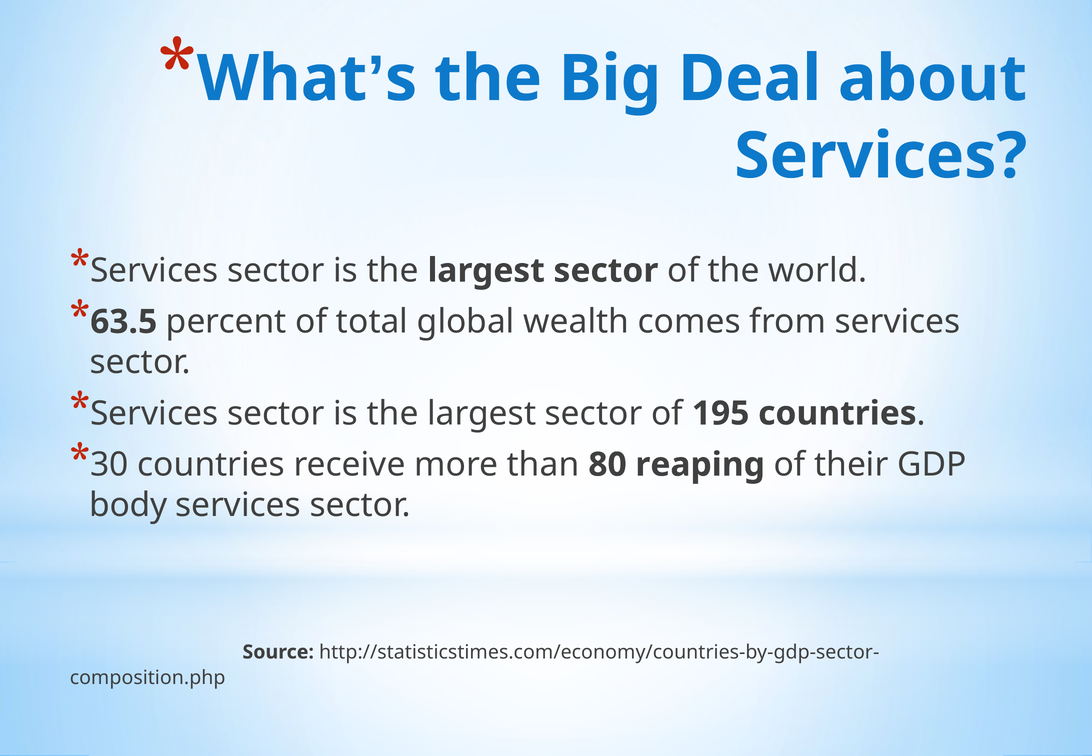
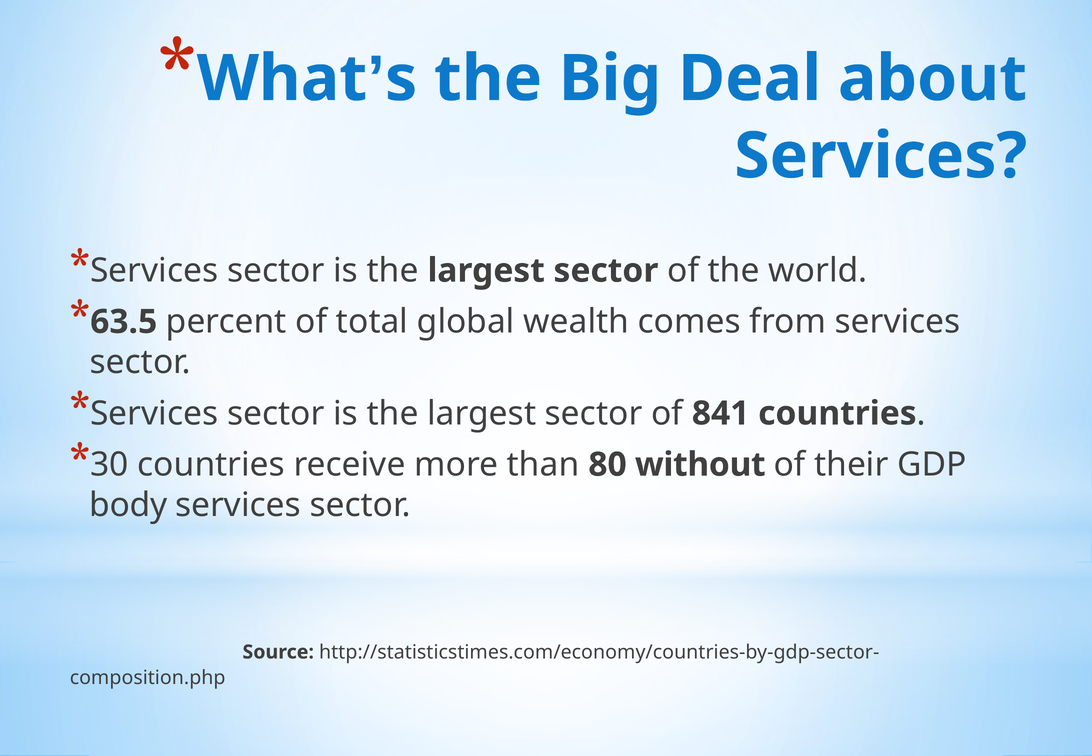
195: 195 -> 841
reaping: reaping -> without
